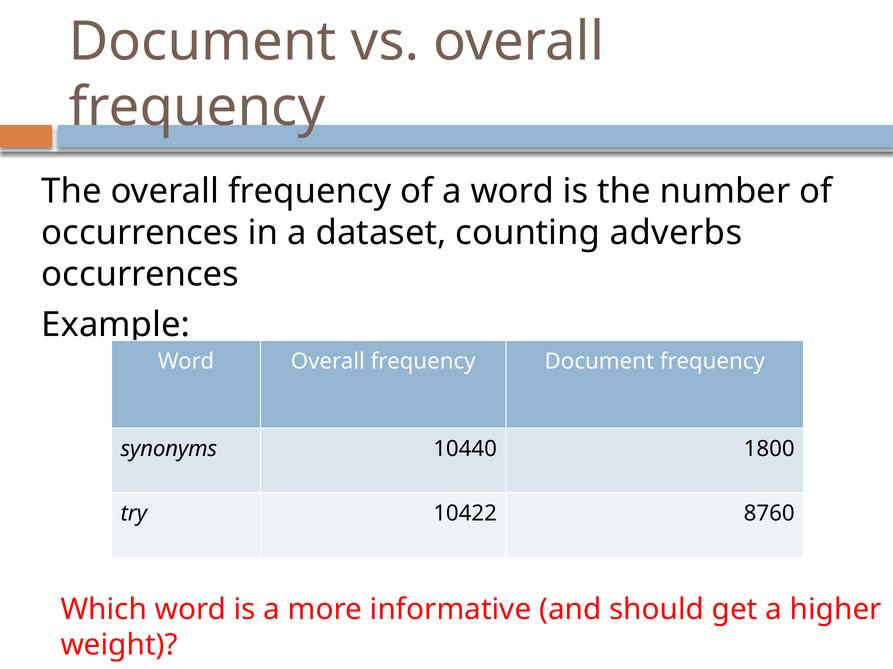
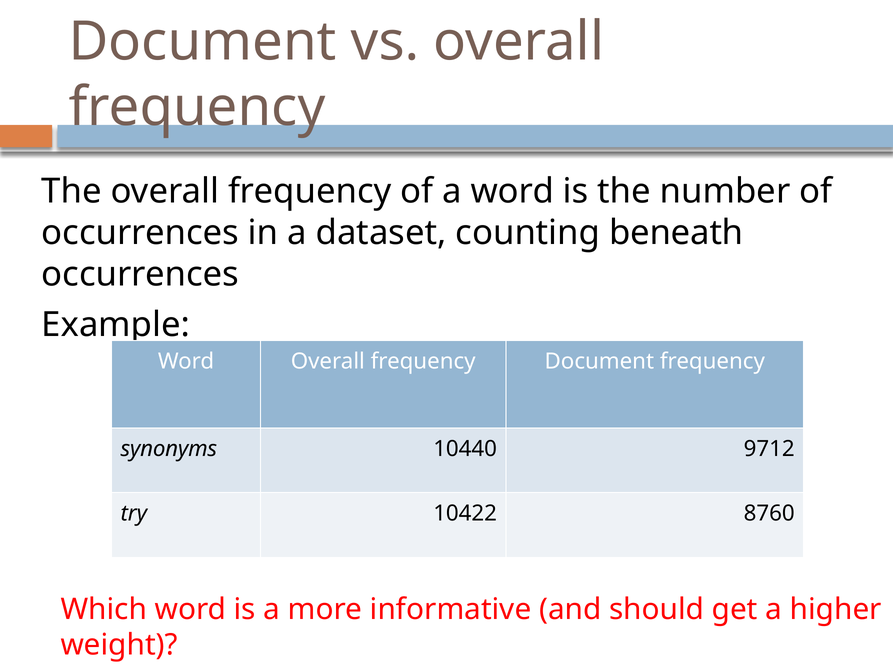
adverbs: adverbs -> beneath
1800: 1800 -> 9712
